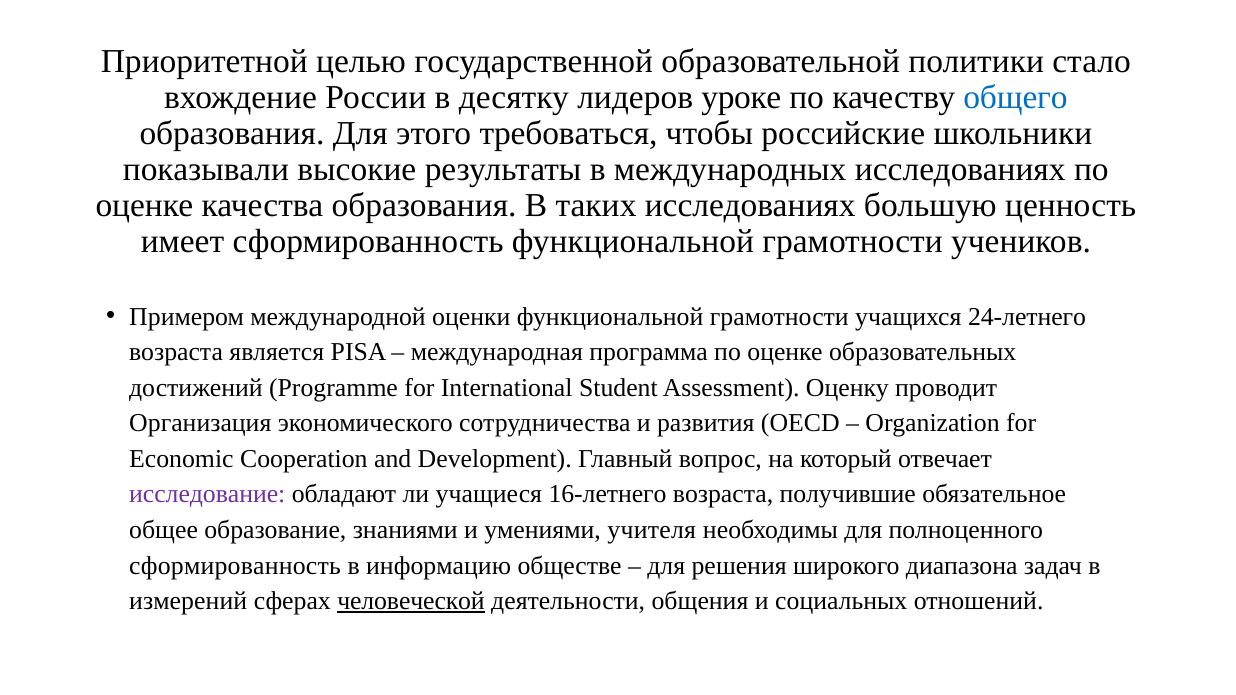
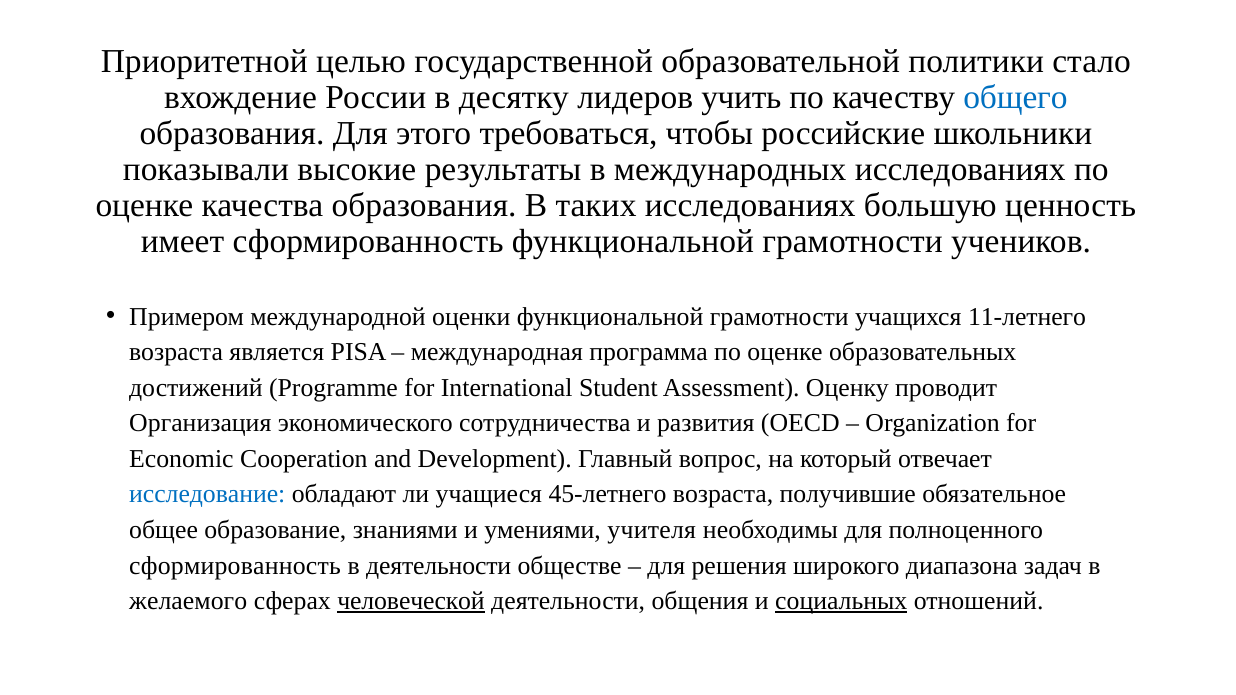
уроке: уроке -> учить
24-летнего: 24-летнего -> 11-летнего
исследование colour: purple -> blue
16-летнего: 16-летнего -> 45-летнего
в информацию: информацию -> деятельности
измерений: измерений -> желаемого
социальных underline: none -> present
